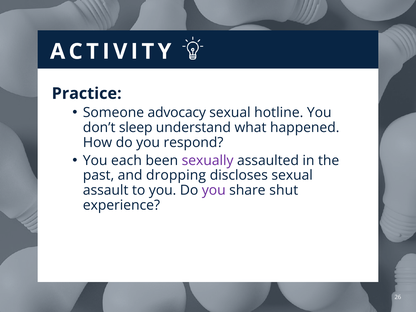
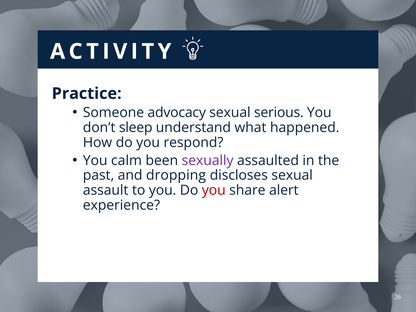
hotline: hotline -> serious
each: each -> calm
you at (214, 190) colour: purple -> red
shut: shut -> alert
